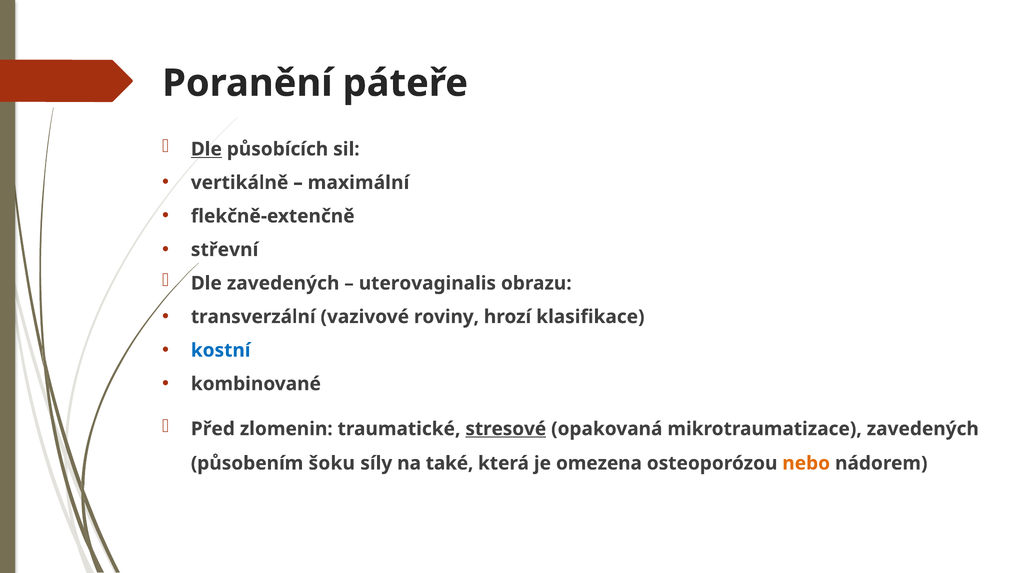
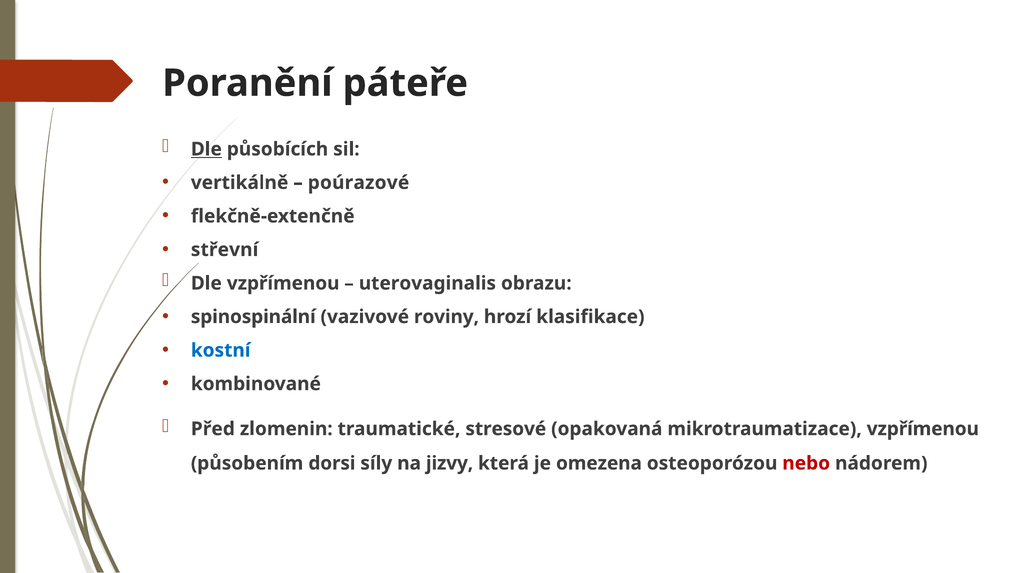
maximální: maximální -> poúrazové
Dle zavedených: zavedených -> vzpřímenou
transverzální: transverzální -> spinospinální
stresové underline: present -> none
mikrotraumatizace zavedených: zavedených -> vzpřímenou
šoku: šoku -> dorsi
také: také -> jizvy
nebo colour: orange -> red
